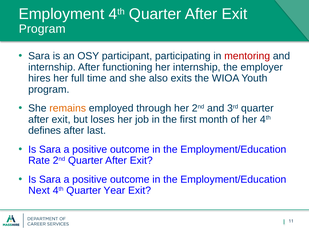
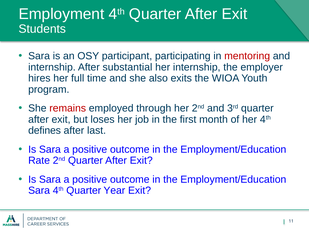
Program at (42, 29): Program -> Students
functioning: functioning -> substantial
remains colour: orange -> red
Next at (39, 190): Next -> Sara
